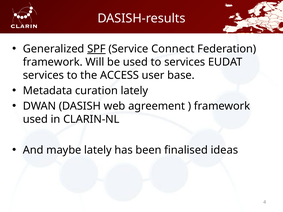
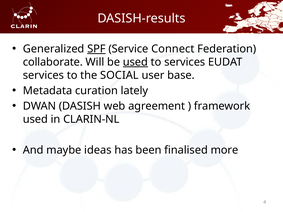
framework at (53, 62): framework -> collaborate
used at (135, 62) underline: none -> present
ACCESS: ACCESS -> SOCIAL
maybe lately: lately -> ideas
ideas: ideas -> more
